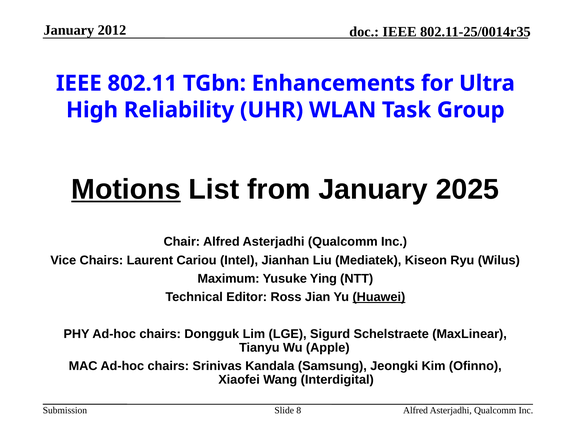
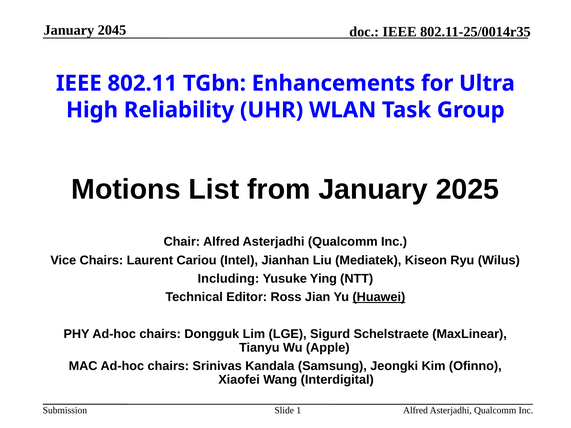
2012: 2012 -> 2045
Motions underline: present -> none
Maximum: Maximum -> Including
8: 8 -> 1
